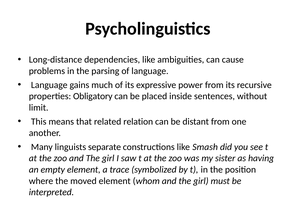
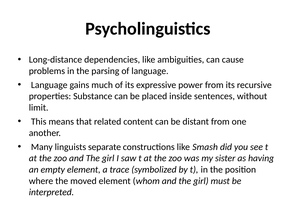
Obligatory: Obligatory -> Substance
relation: relation -> content
